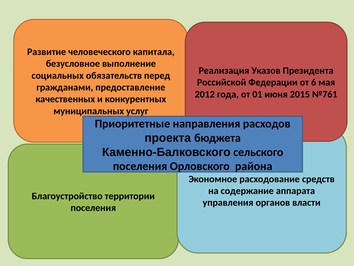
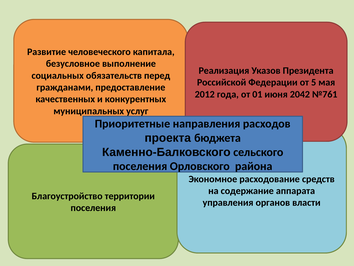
6: 6 -> 5
2015: 2015 -> 2042
